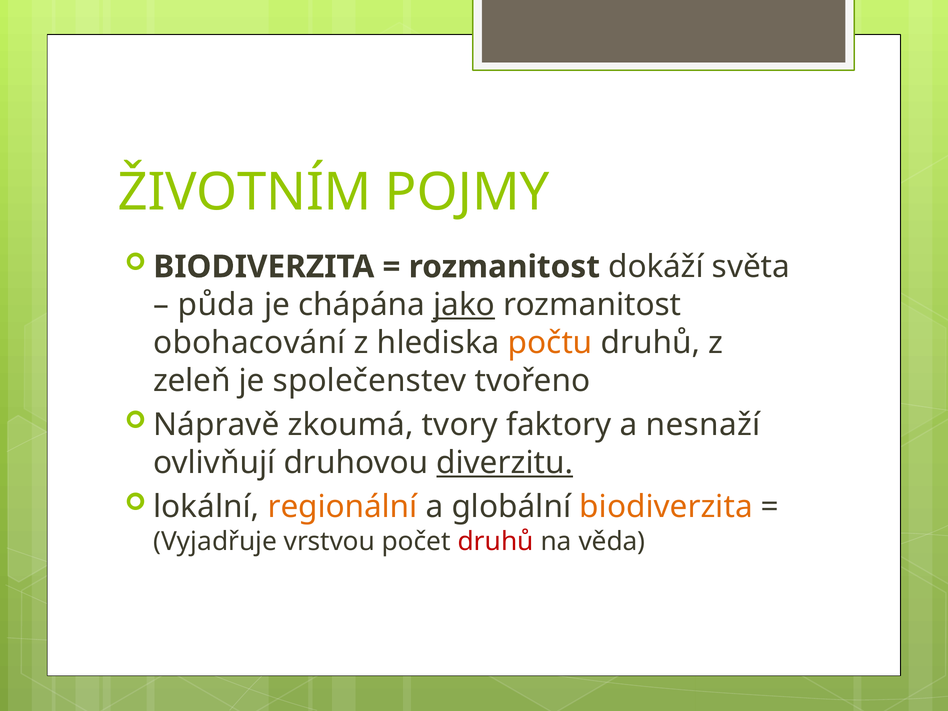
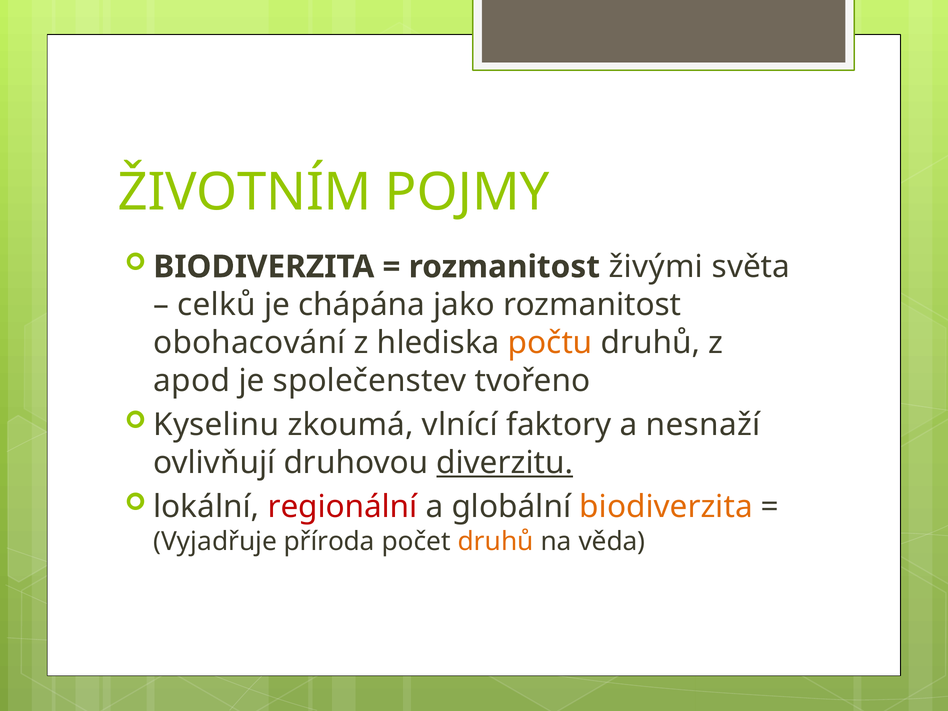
dokáží: dokáží -> živými
půda: půda -> celků
jako underline: present -> none
zeleň: zeleň -> apod
Nápravě: Nápravě -> Kyselinu
tvory: tvory -> vlnící
regionální colour: orange -> red
vrstvou: vrstvou -> příroda
druhů at (496, 541) colour: red -> orange
